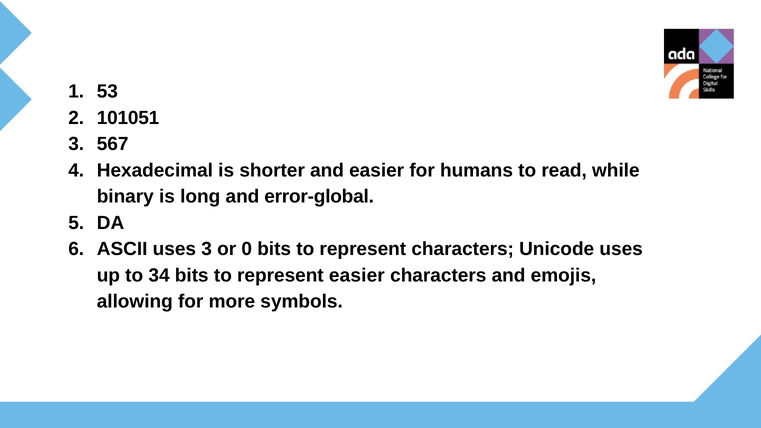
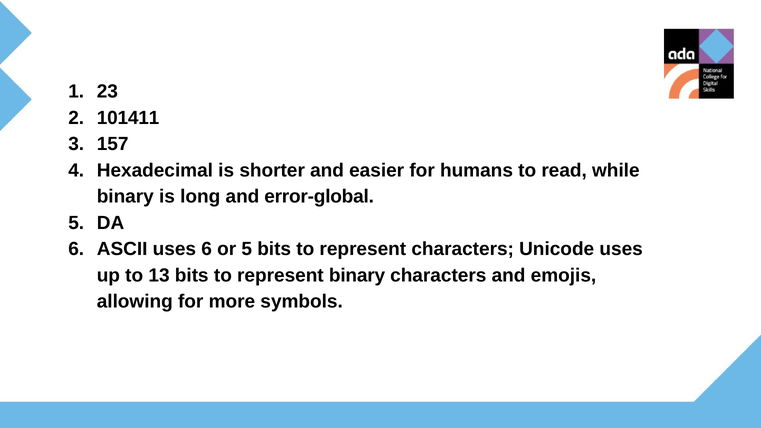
53: 53 -> 23
101051: 101051 -> 101411
567: 567 -> 157
uses 3: 3 -> 6
or 0: 0 -> 5
34: 34 -> 13
represent easier: easier -> binary
